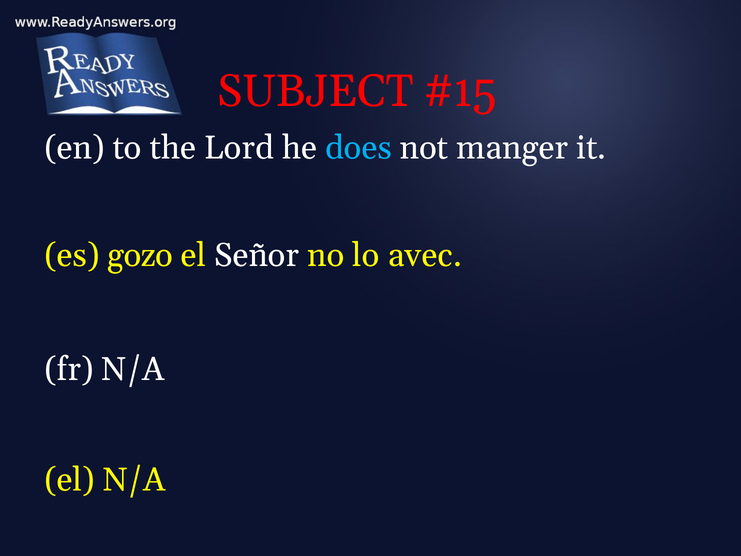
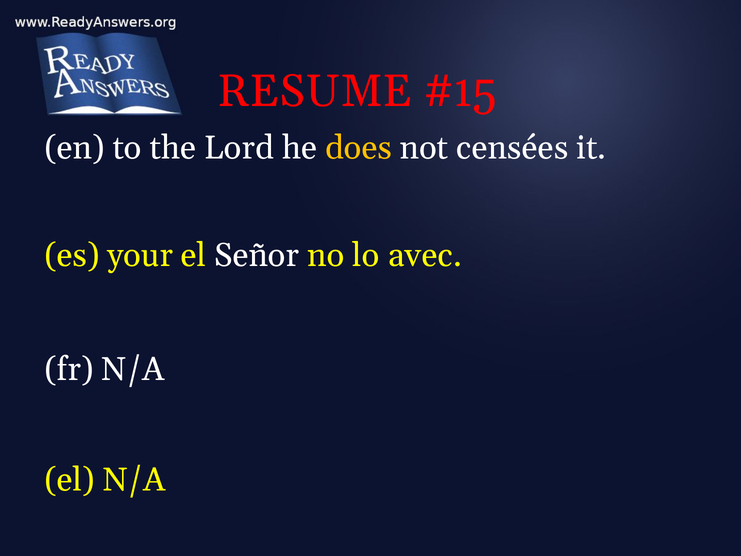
SUBJECT: SUBJECT -> RESUME
does colour: light blue -> yellow
manger: manger -> censées
gozo: gozo -> your
